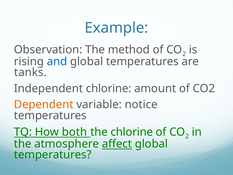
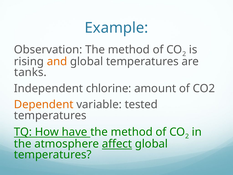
and colour: blue -> orange
notice: notice -> tested
both: both -> have
chlorine at (132, 132): chlorine -> method
